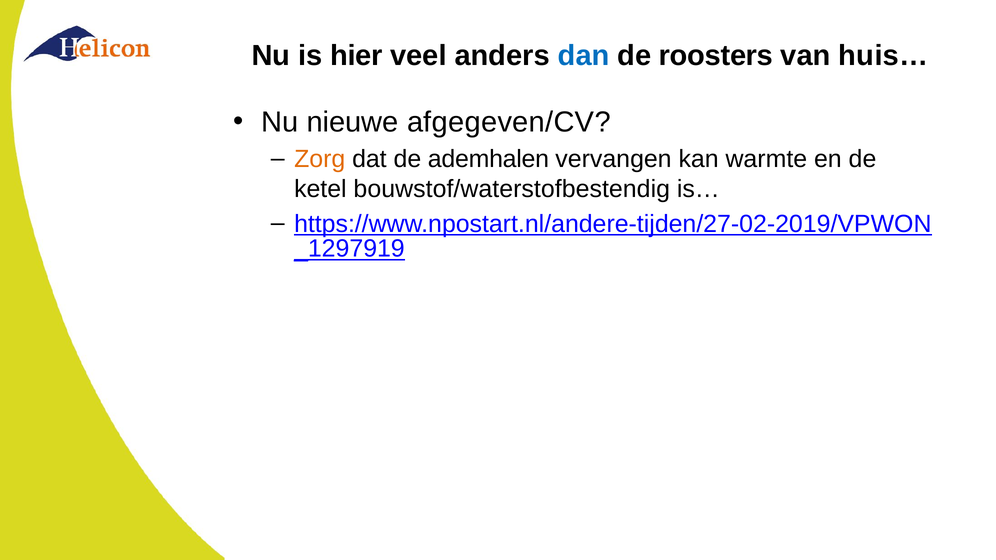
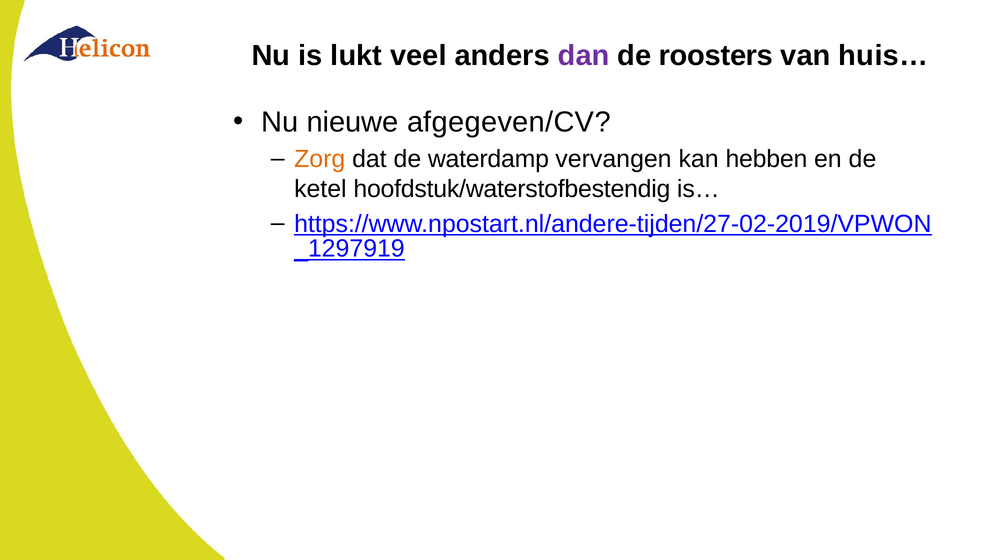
hier: hier -> lukt
dan colour: blue -> purple
ademhalen: ademhalen -> waterdamp
warmte: warmte -> hebben
bouwstof/waterstofbestendig: bouwstof/waterstofbestendig -> hoofdstuk/waterstofbestendig
